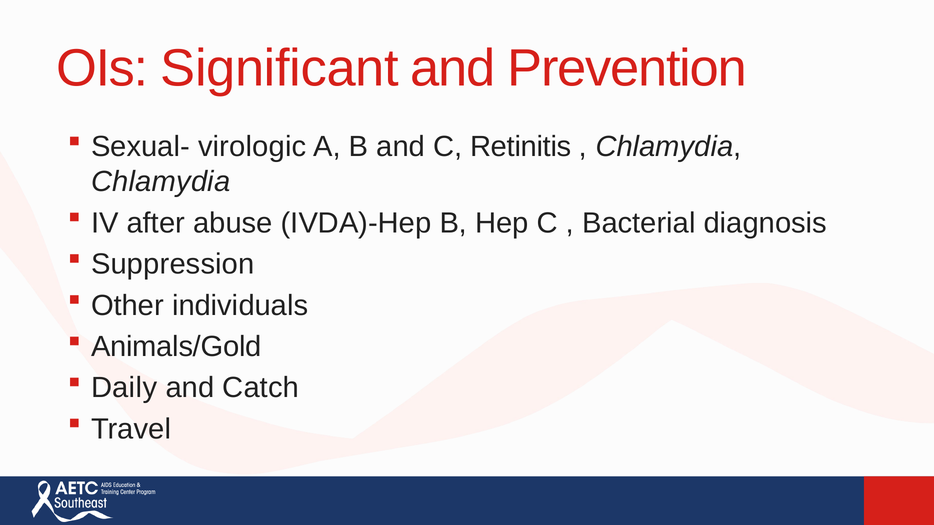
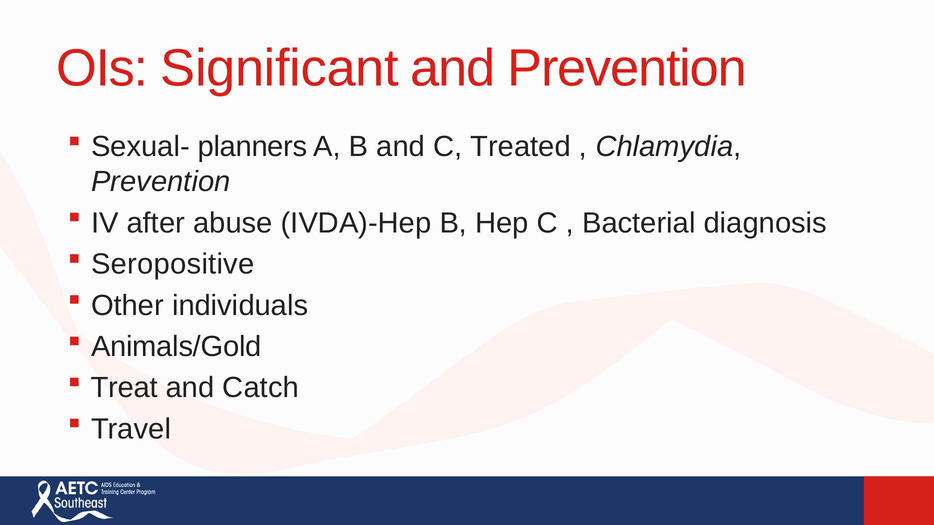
virologic: virologic -> planners
Retinitis: Retinitis -> Treated
Chlamydia at (161, 182): Chlamydia -> Prevention
Suppression: Suppression -> Seropositive
Daily: Daily -> Treat
